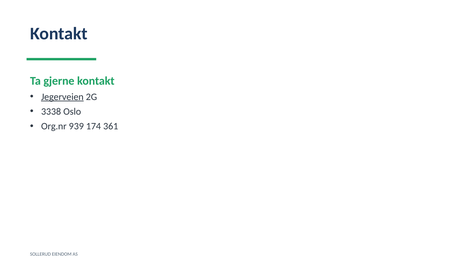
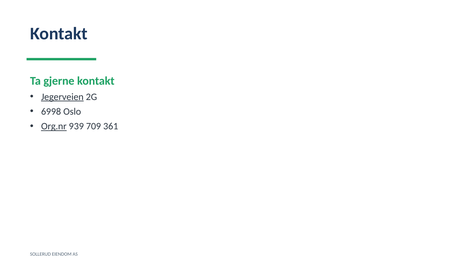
3338: 3338 -> 6998
Org.nr underline: none -> present
174: 174 -> 709
